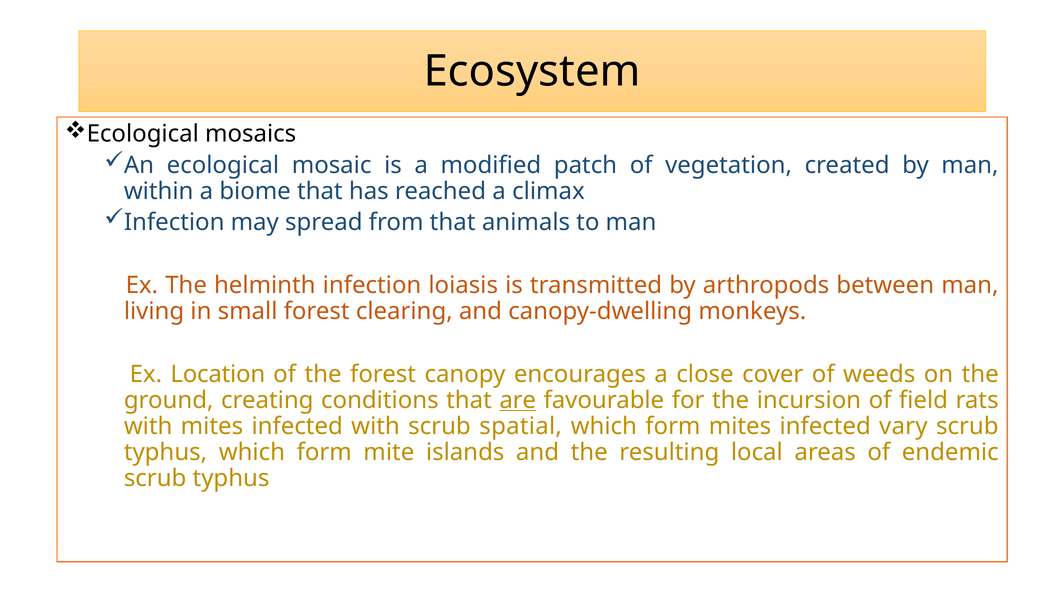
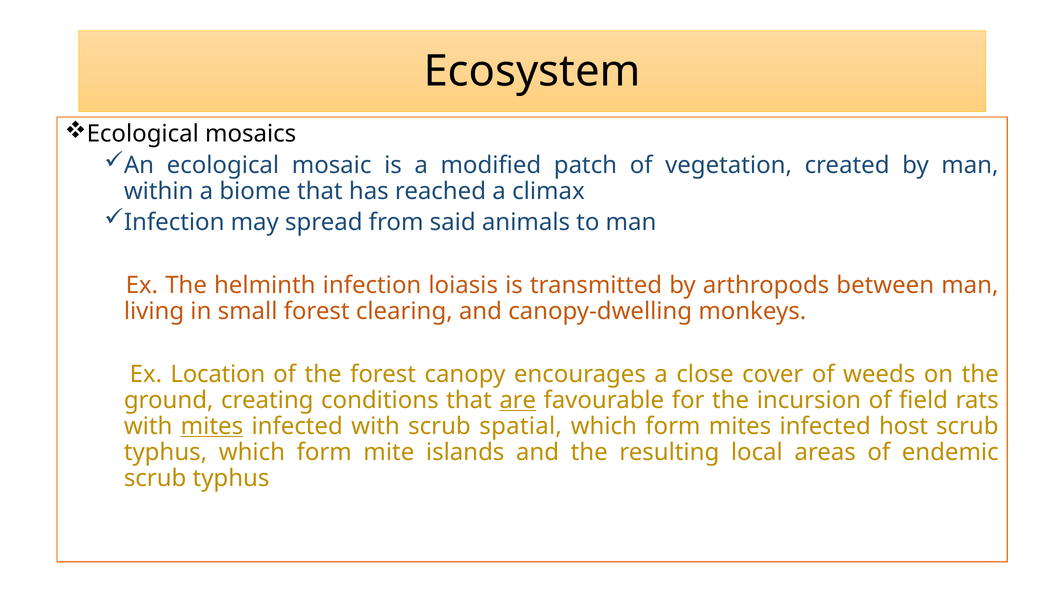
from that: that -> said
mites at (212, 426) underline: none -> present
vary: vary -> host
